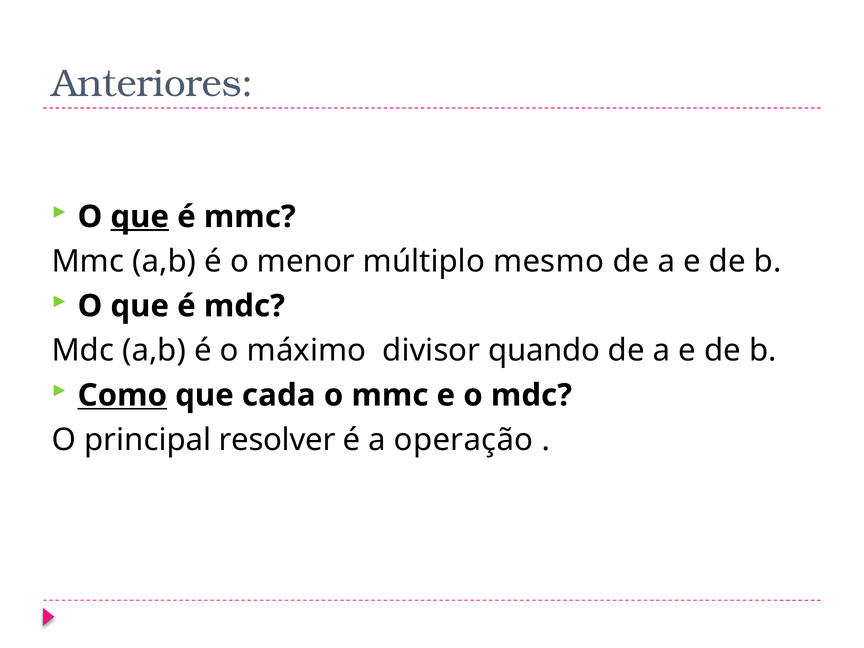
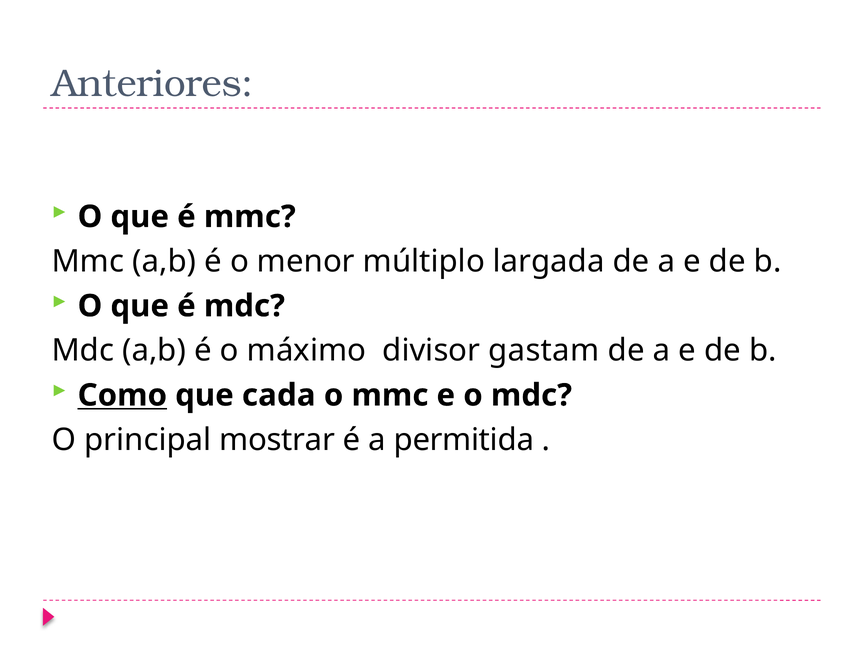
que at (140, 217) underline: present -> none
mesmo: mesmo -> largada
quando: quando -> gastam
resolver: resolver -> mostrar
operação: operação -> permitida
